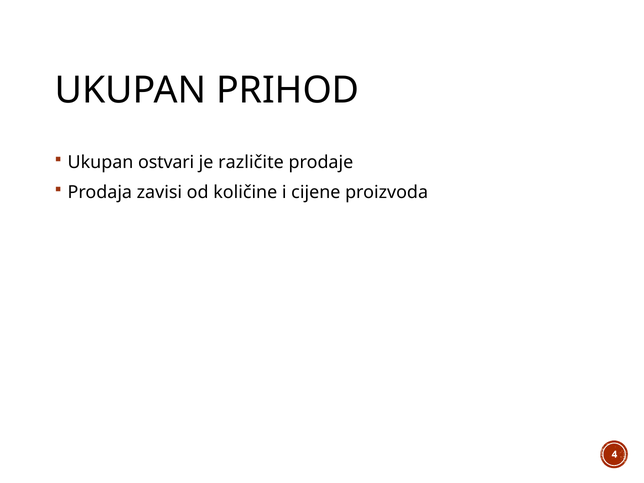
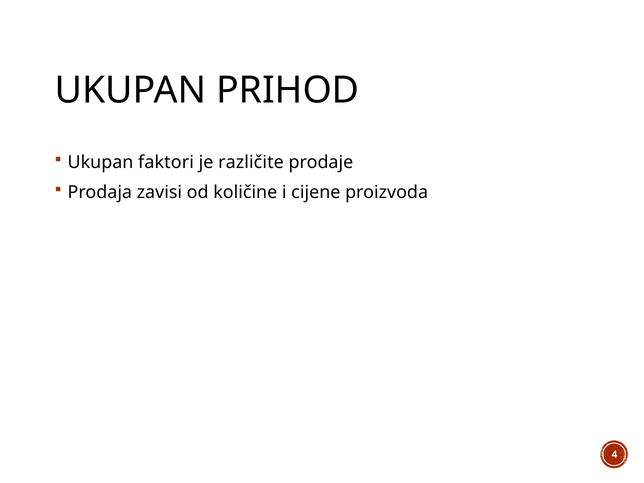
ostvari: ostvari -> faktori
